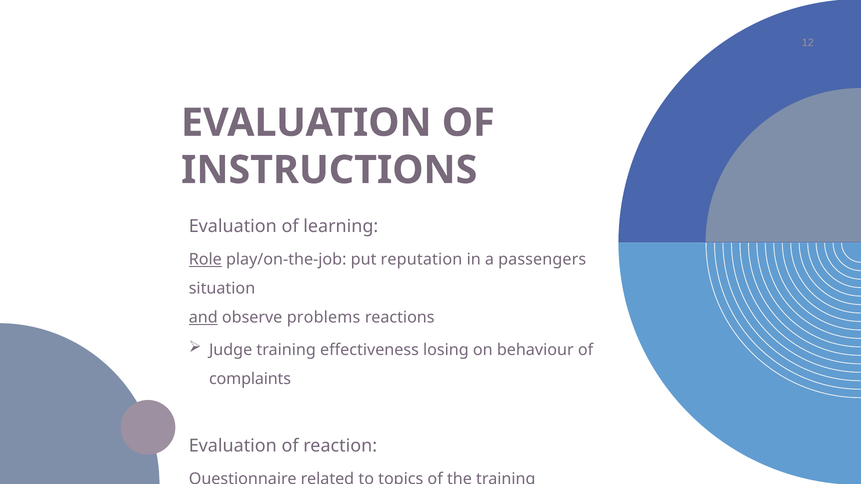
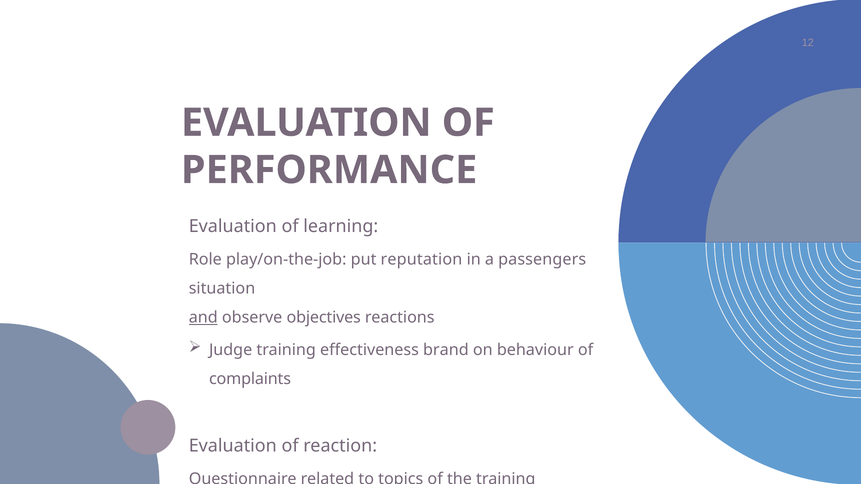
INSTRUCTIONS: INSTRUCTIONS -> PERFORMANCE
Role underline: present -> none
problems: problems -> objectives
losing: losing -> brand
